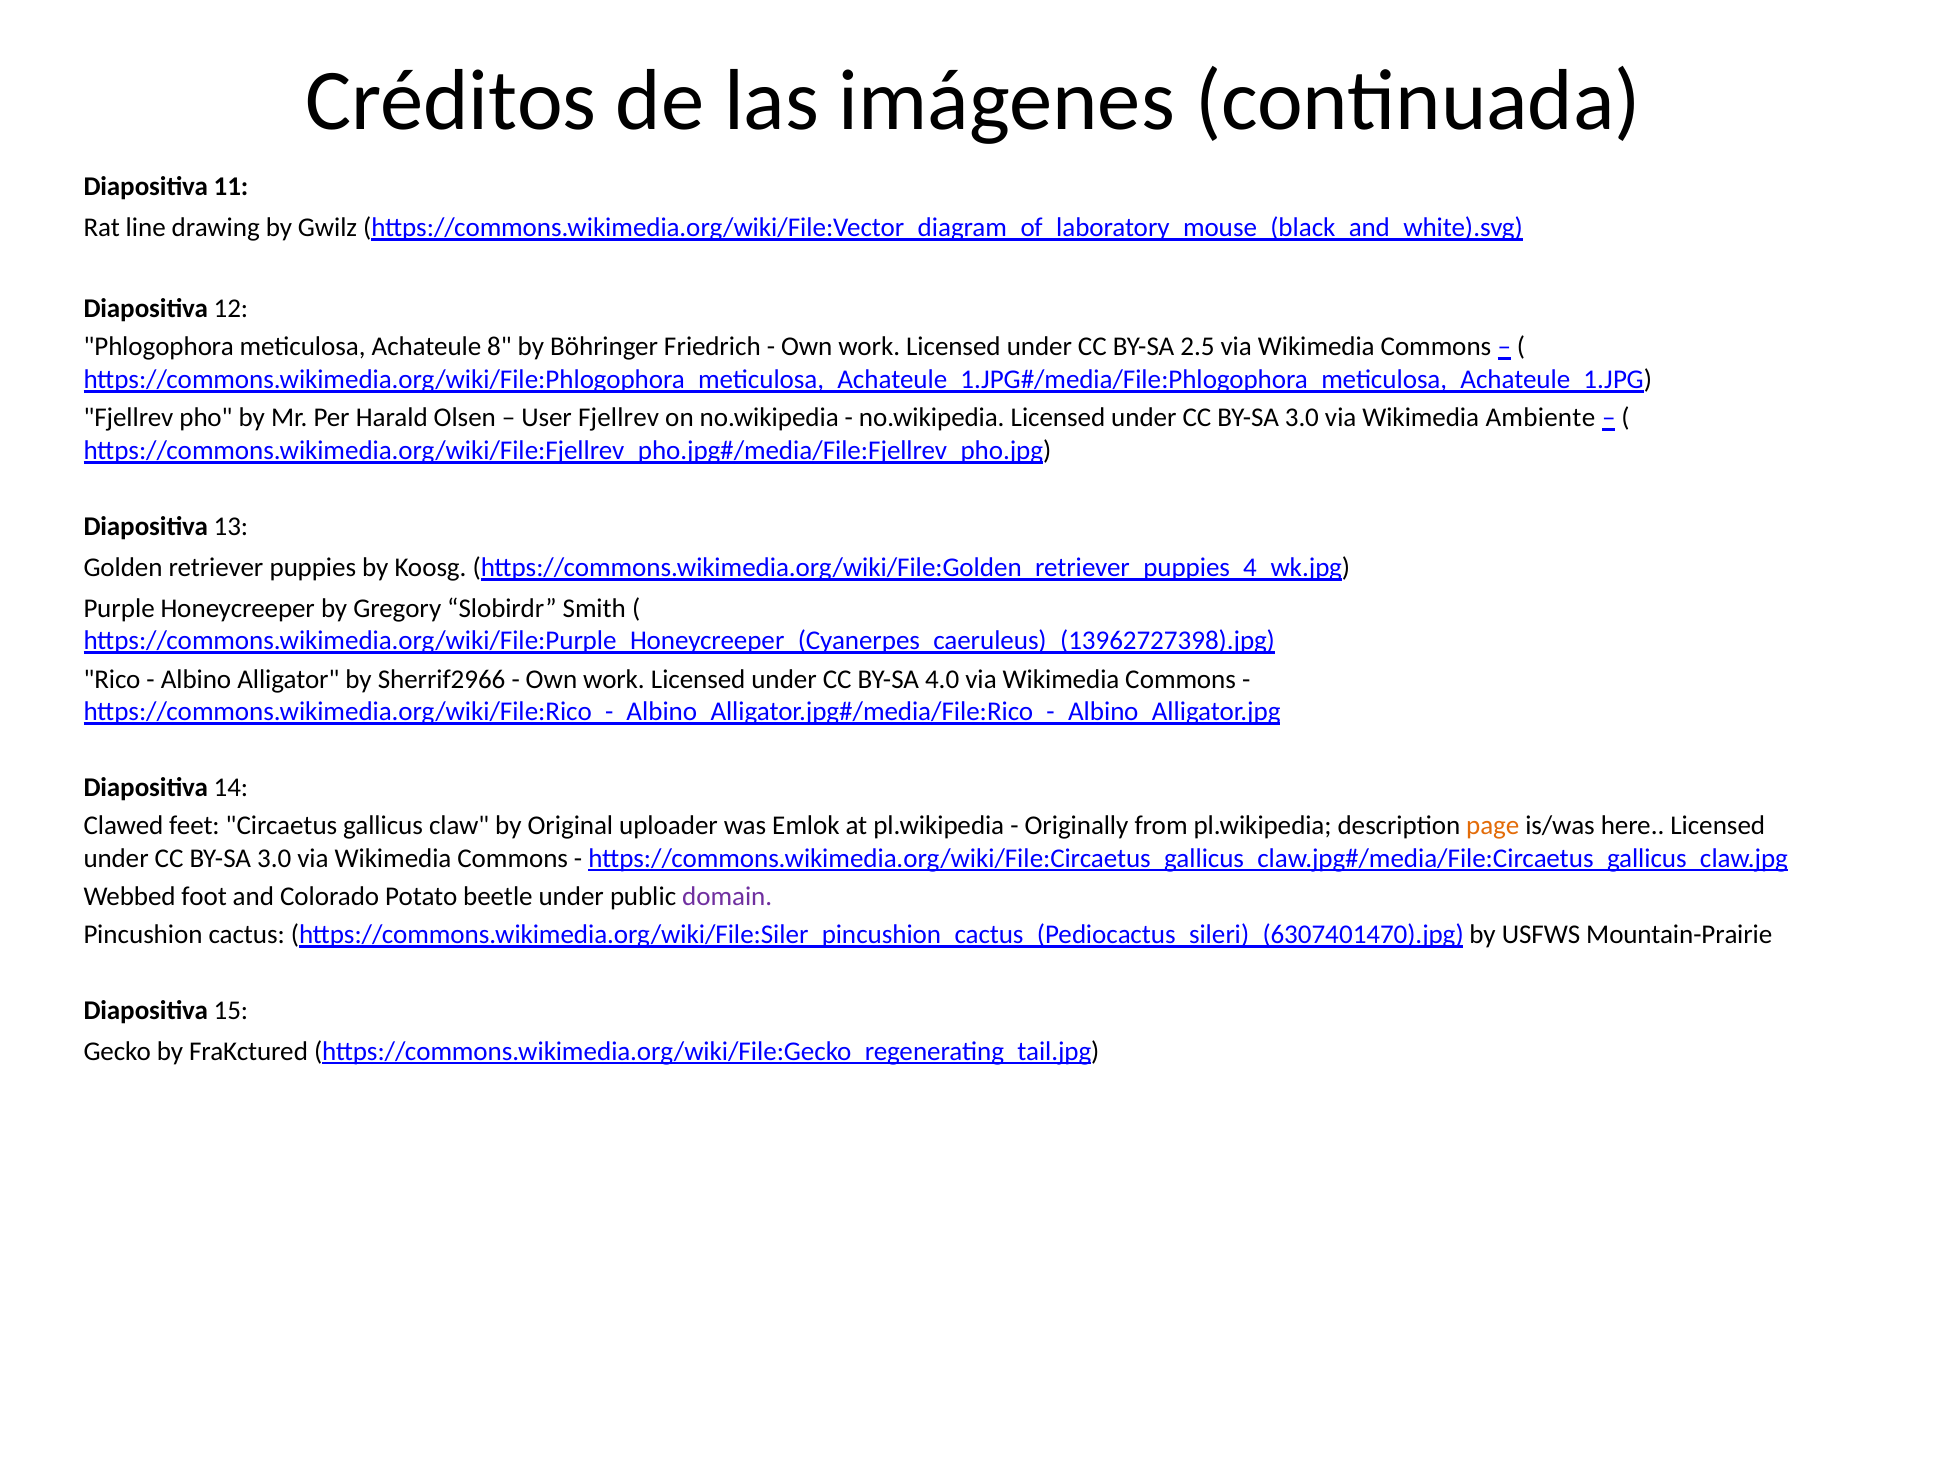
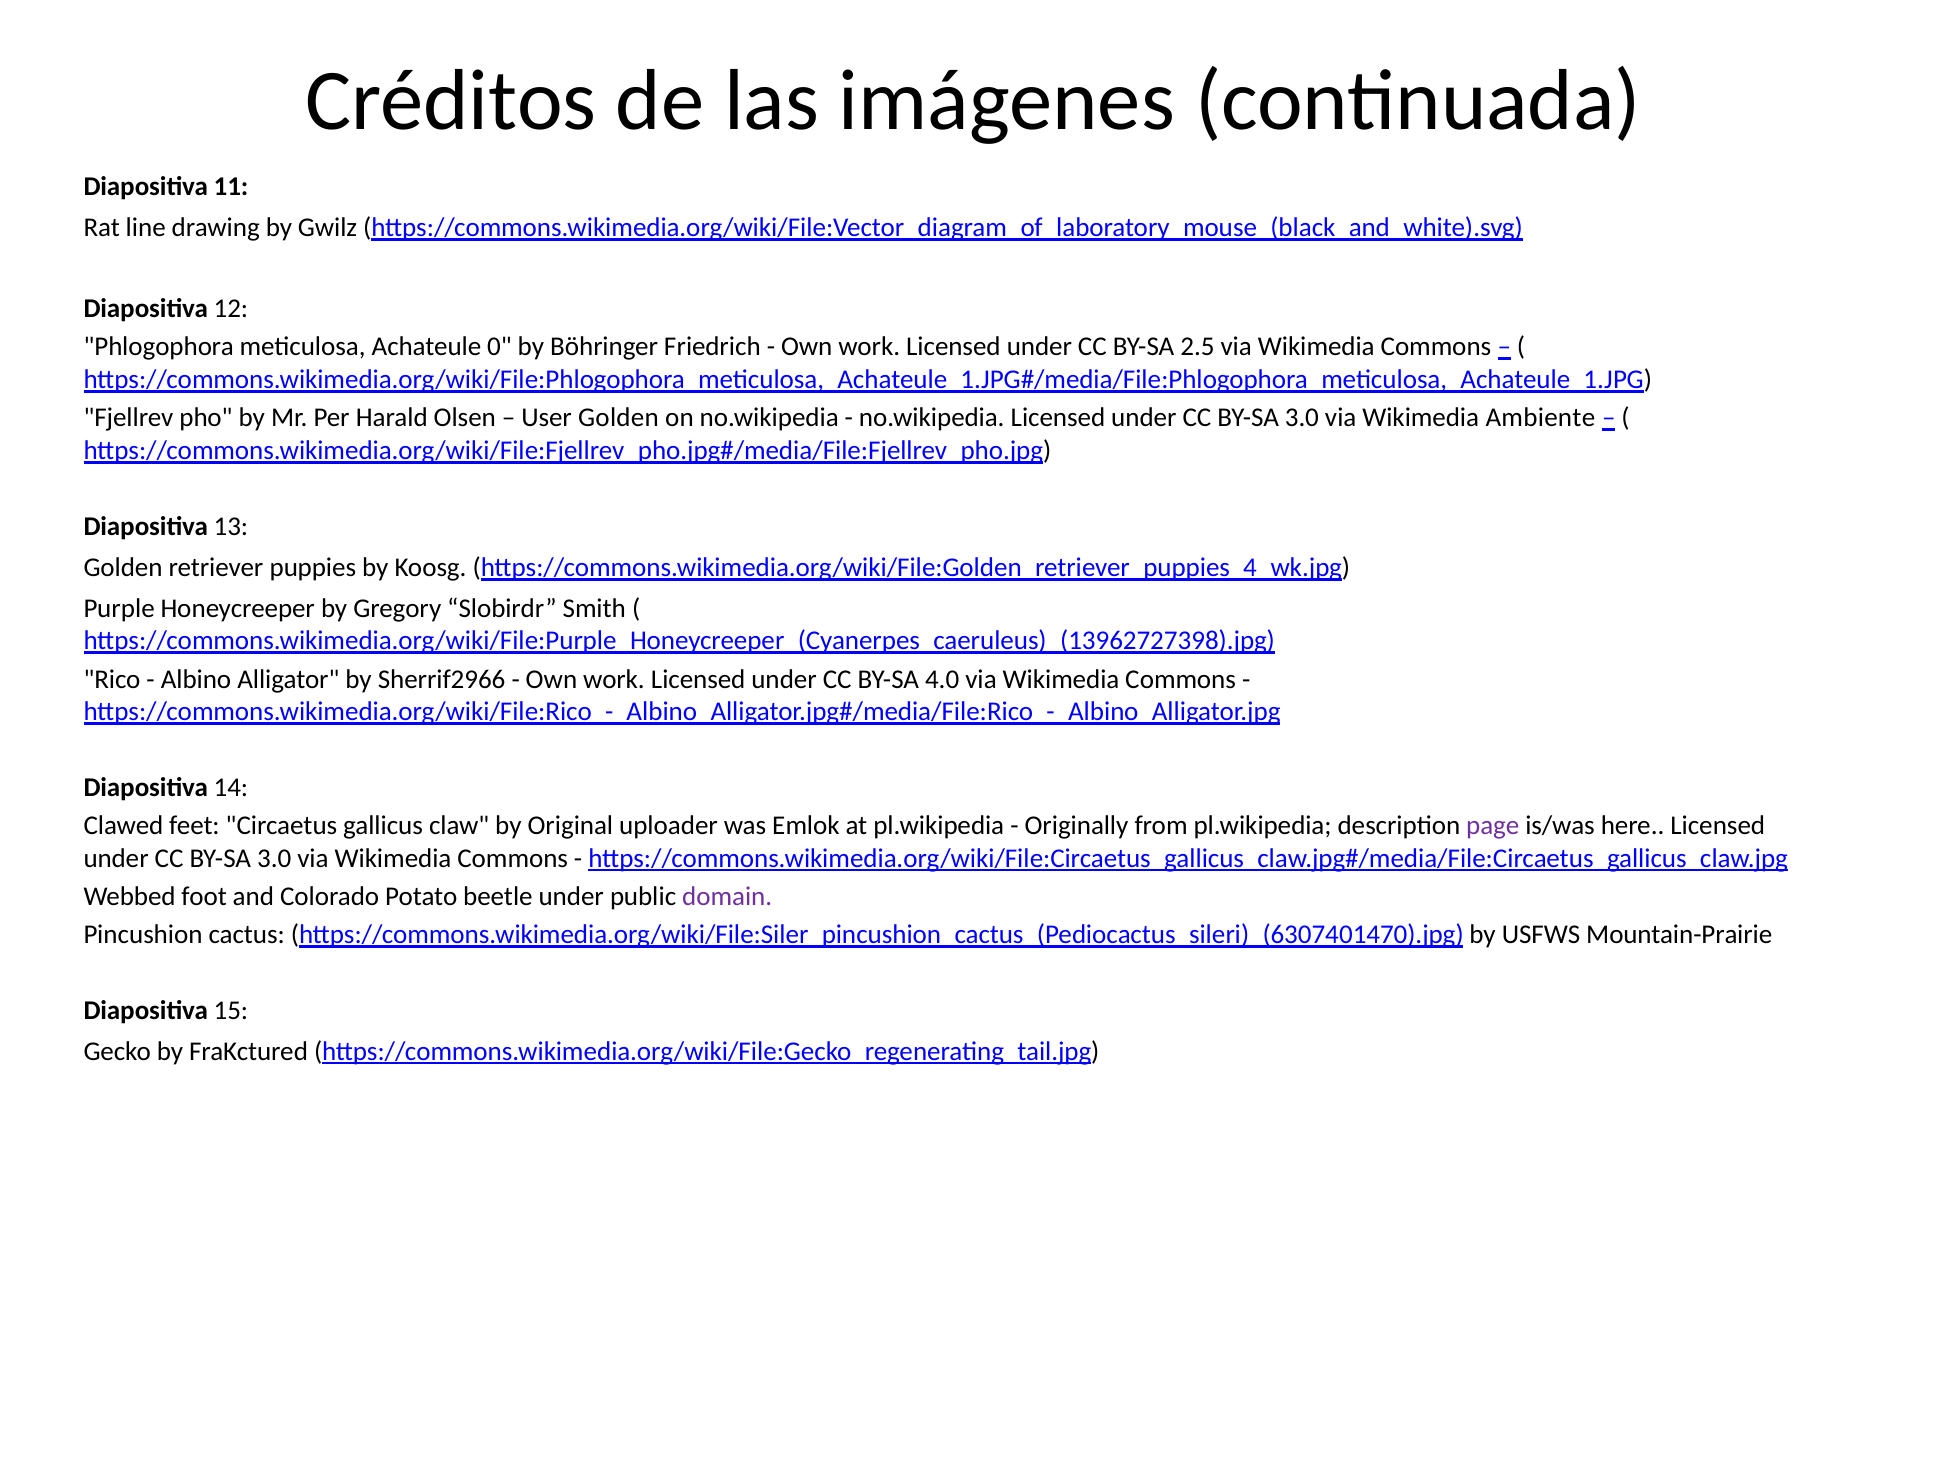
8: 8 -> 0
User Fjellrev: Fjellrev -> Golden
page colour: orange -> purple
